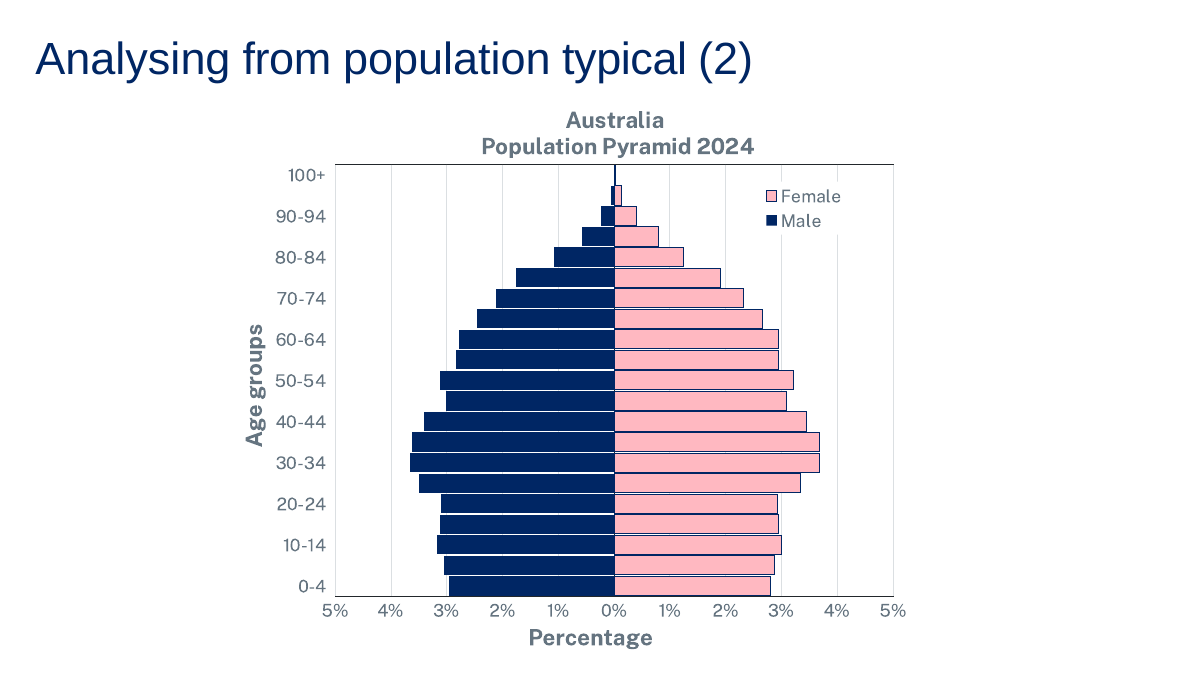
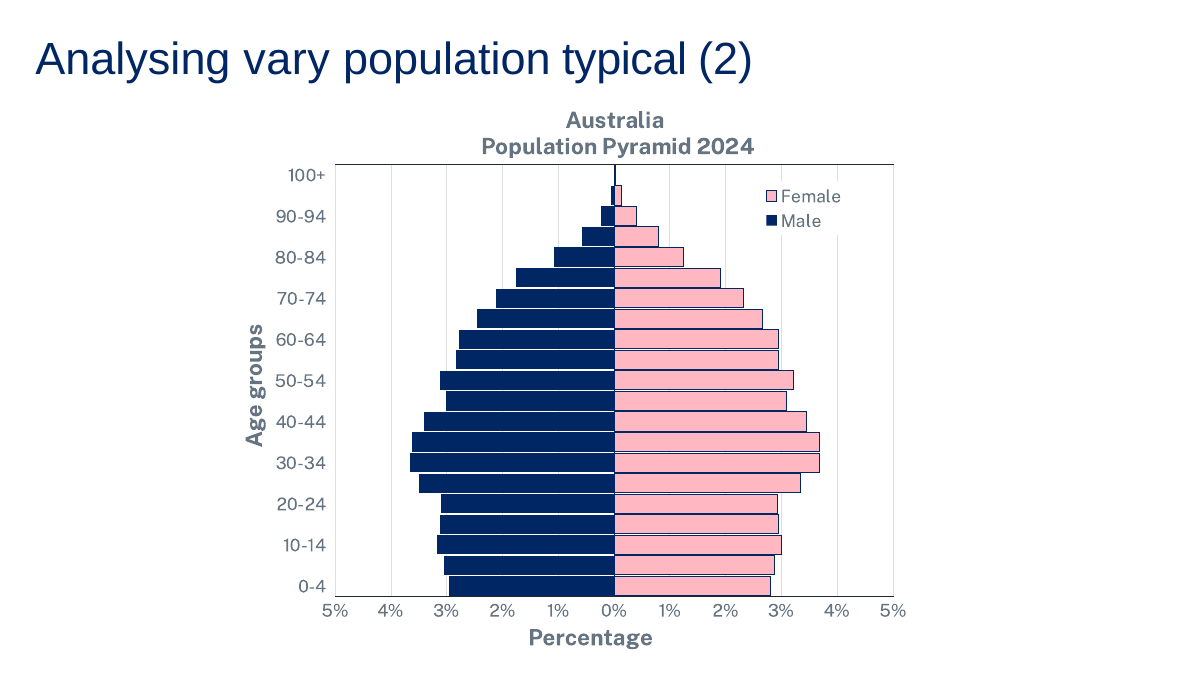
from: from -> vary
